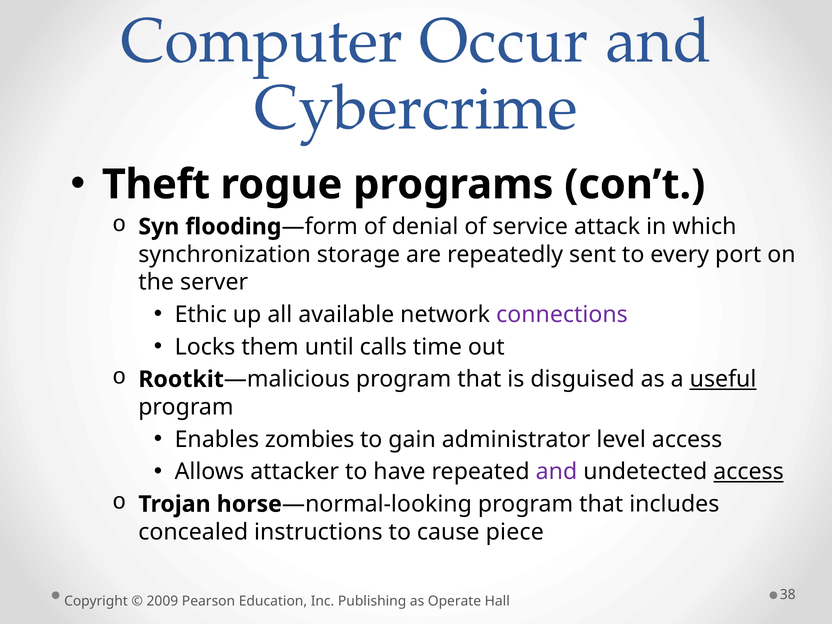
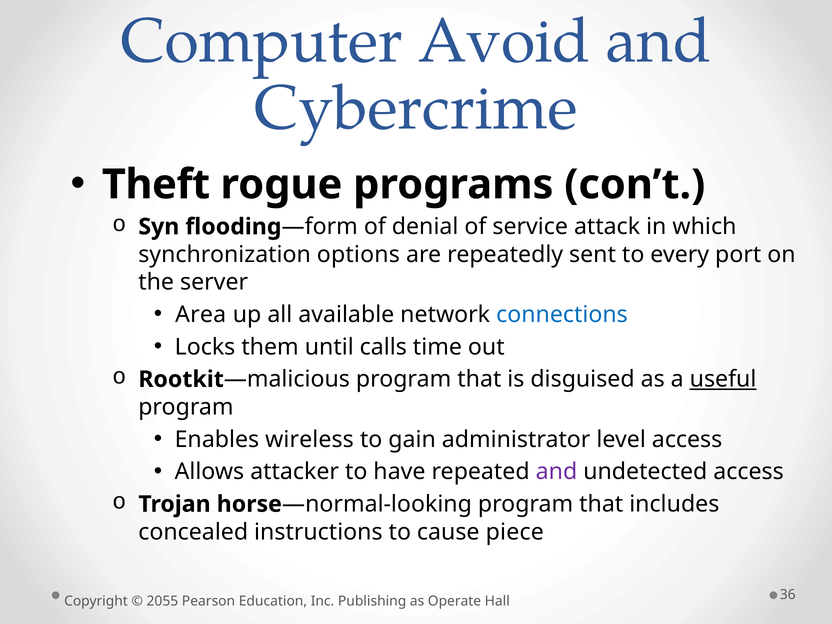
Occur: Occur -> Avoid
storage: storage -> options
Ethic: Ethic -> Area
connections colour: purple -> blue
zombies: zombies -> wireless
access at (749, 472) underline: present -> none
2009: 2009 -> 2055
38: 38 -> 36
